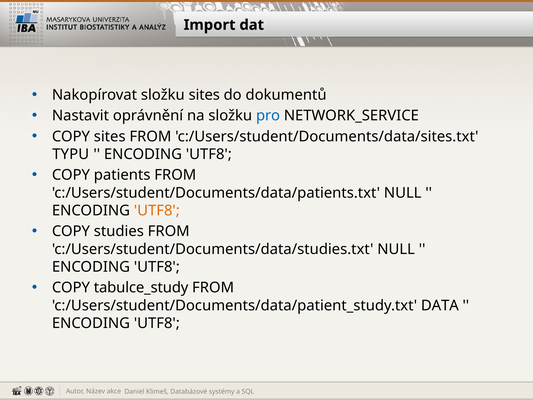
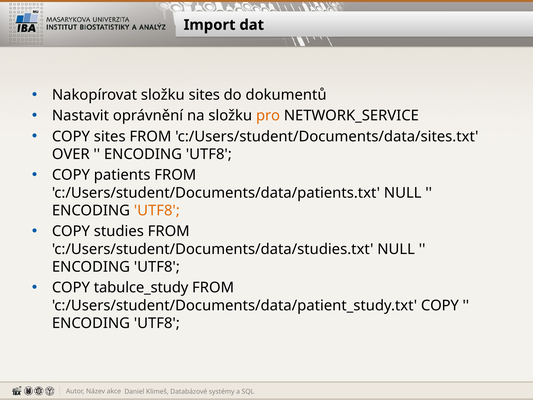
pro colour: blue -> orange
TYPU: TYPU -> OVER
c:/Users/student/Documents/data/patient_study.txt DATA: DATA -> COPY
